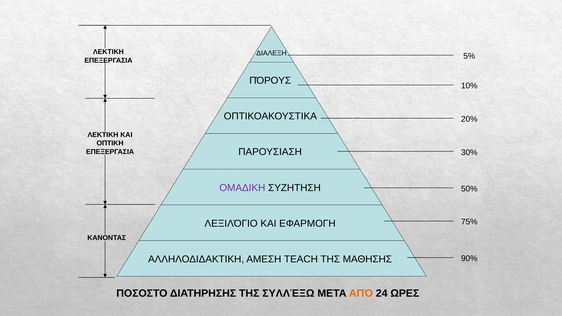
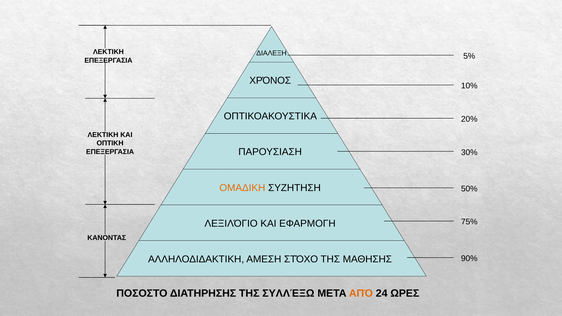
ΠΌΡΟΥΣ: ΠΌΡΟΥΣ -> ΧΡΌΝΟΣ
ΟΜΑΔΙΚΗ colour: purple -> orange
TEACH: TEACH -> ΣΤΌΧΟ
